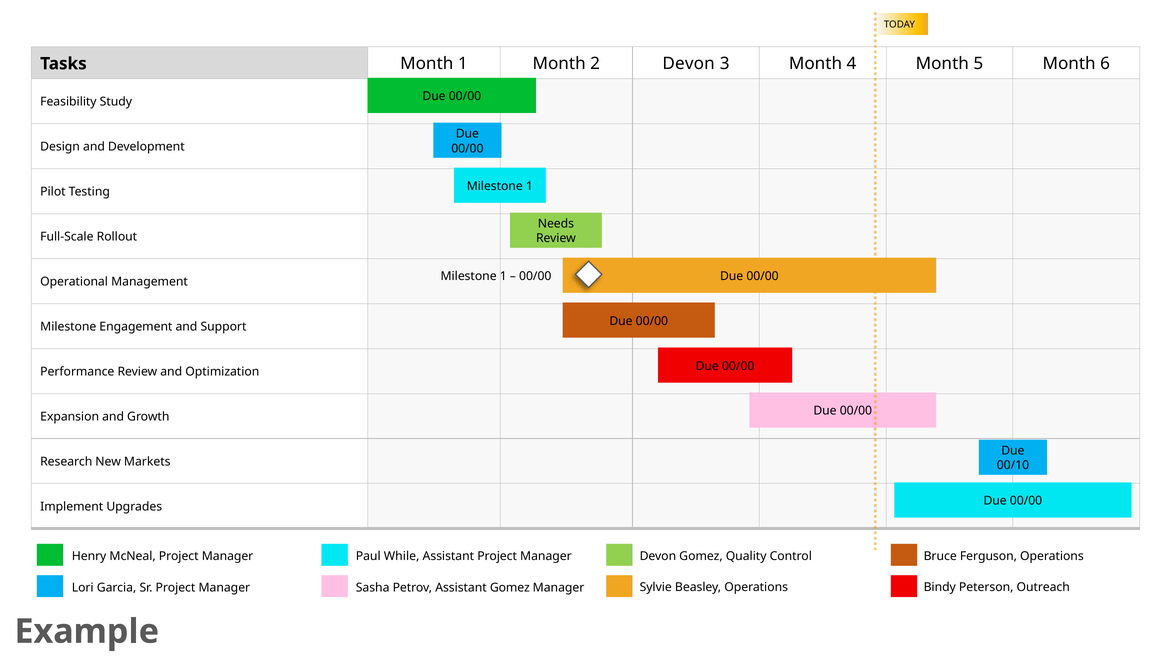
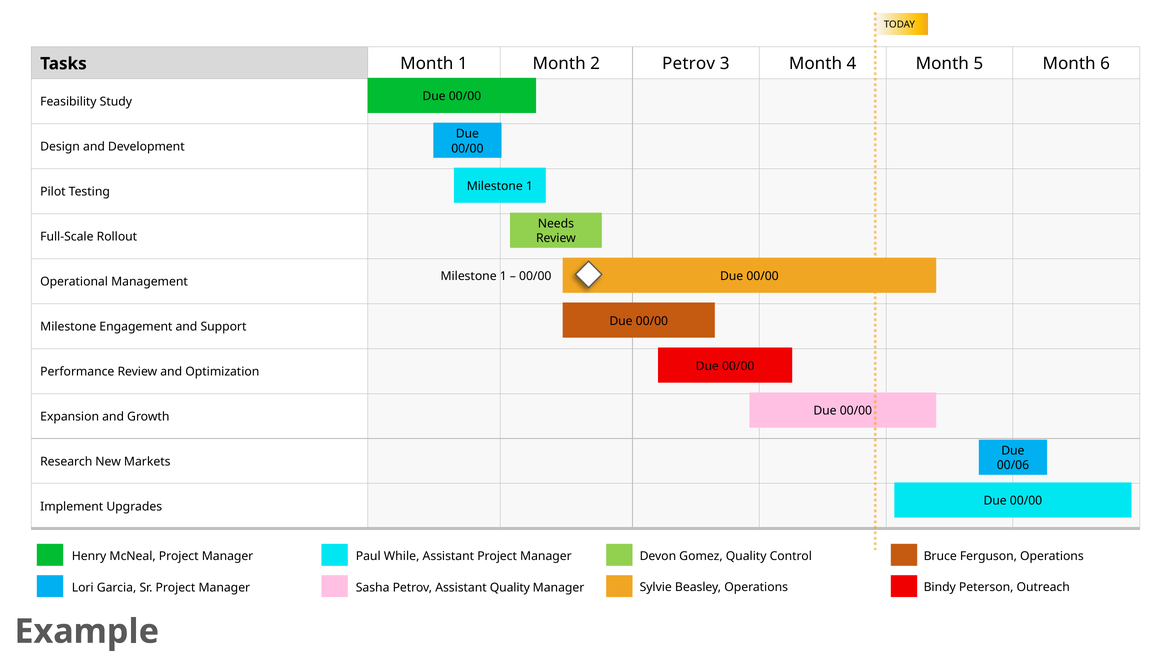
2 Devon: Devon -> Petrov
00/10: 00/10 -> 00/06
Assistant Gomez: Gomez -> Quality
